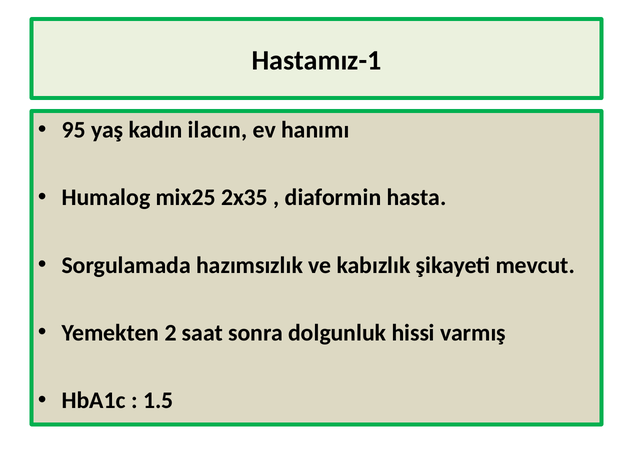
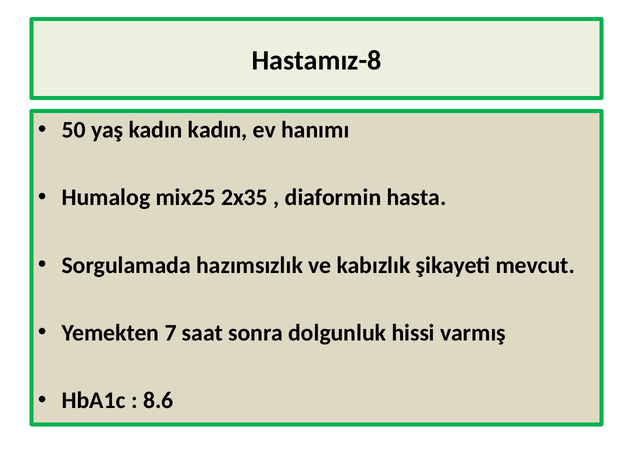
Hastamız-1: Hastamız-1 -> Hastamız-8
95: 95 -> 50
kadın ilacın: ilacın -> kadın
2: 2 -> 7
1.5: 1.5 -> 8.6
